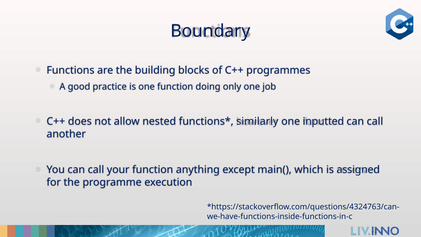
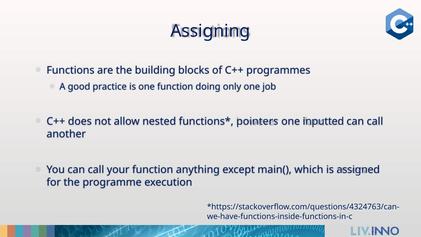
Boundary: Boundary -> Assigning
similarly: similarly -> pointers
